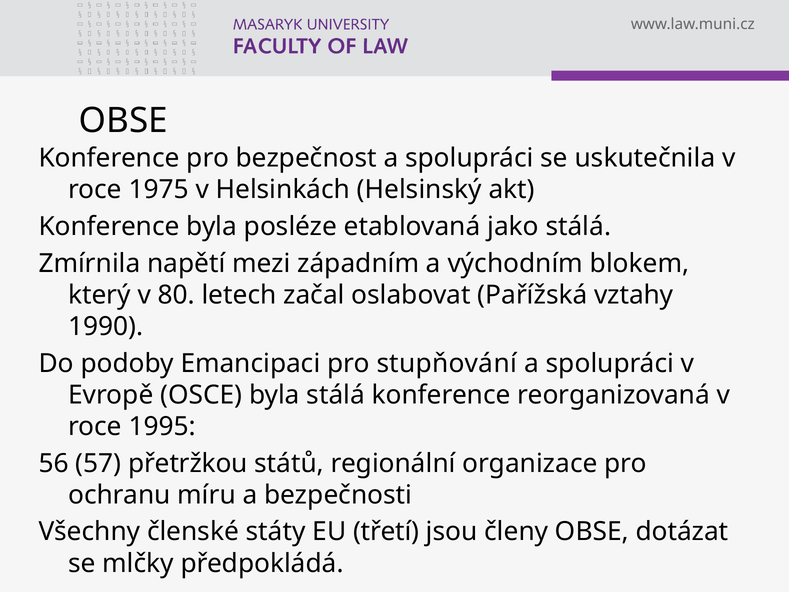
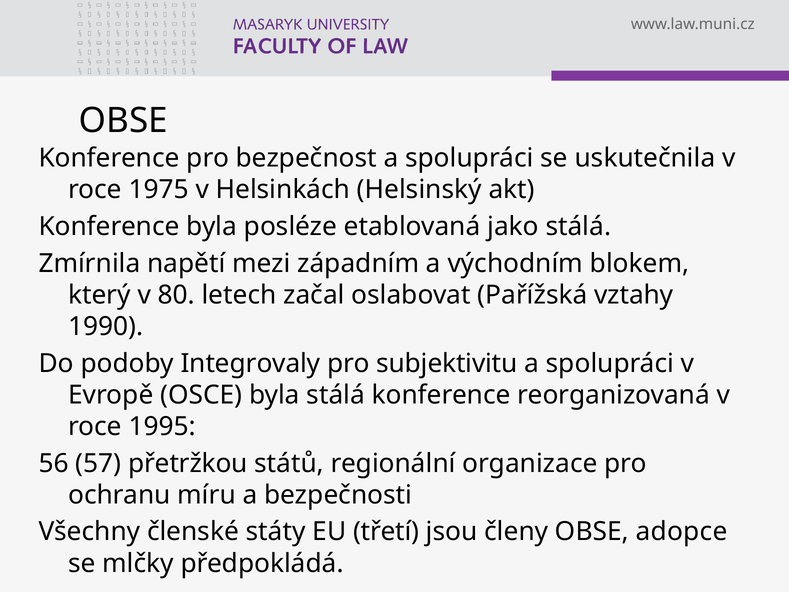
Emancipaci: Emancipaci -> Integrovaly
stupňování: stupňování -> subjektivitu
dotázat: dotázat -> adopce
